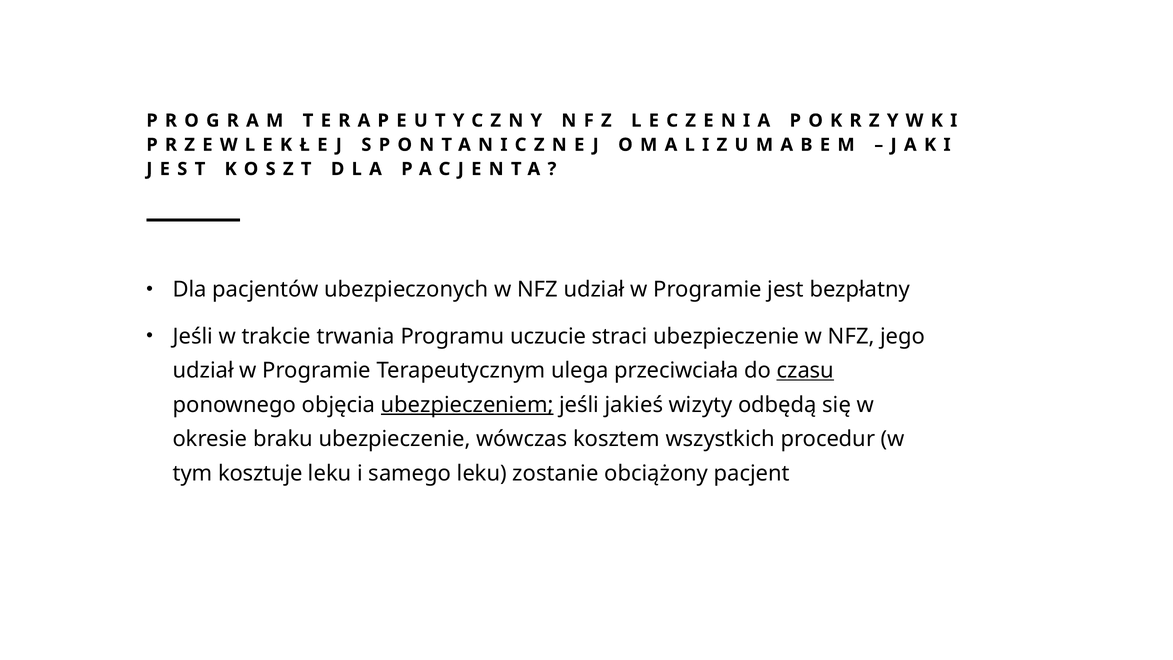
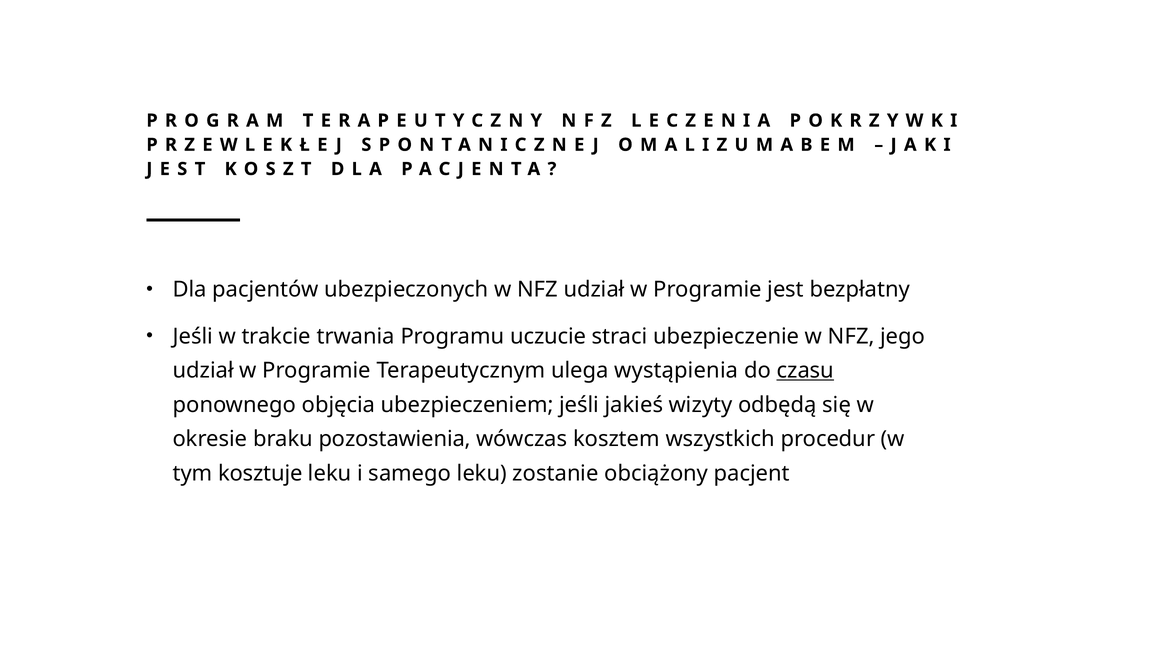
przeciwciała: przeciwciała -> wystąpienia
ubezpieczeniem underline: present -> none
braku ubezpieczenie: ubezpieczenie -> pozostawienia
